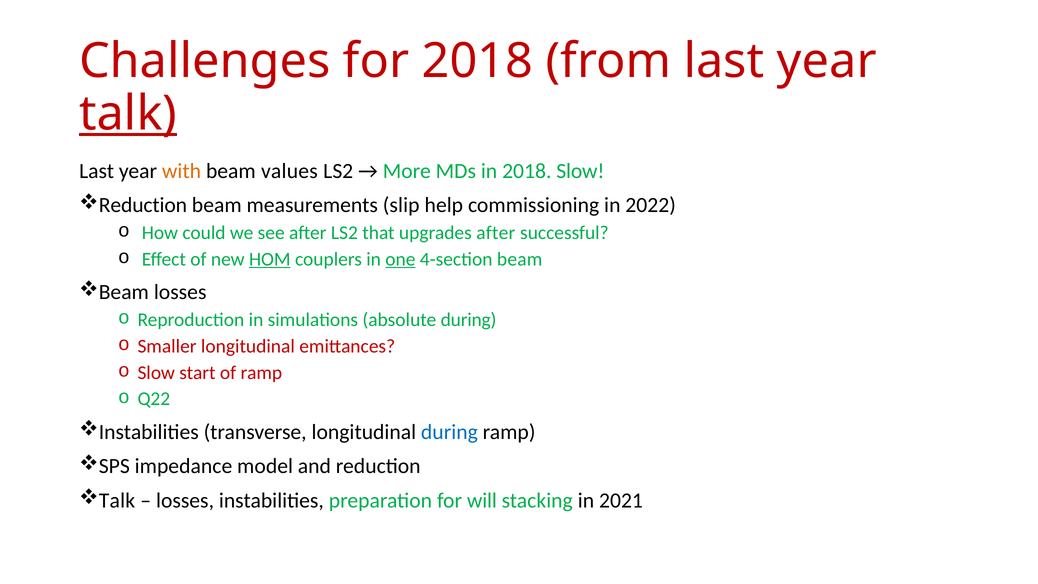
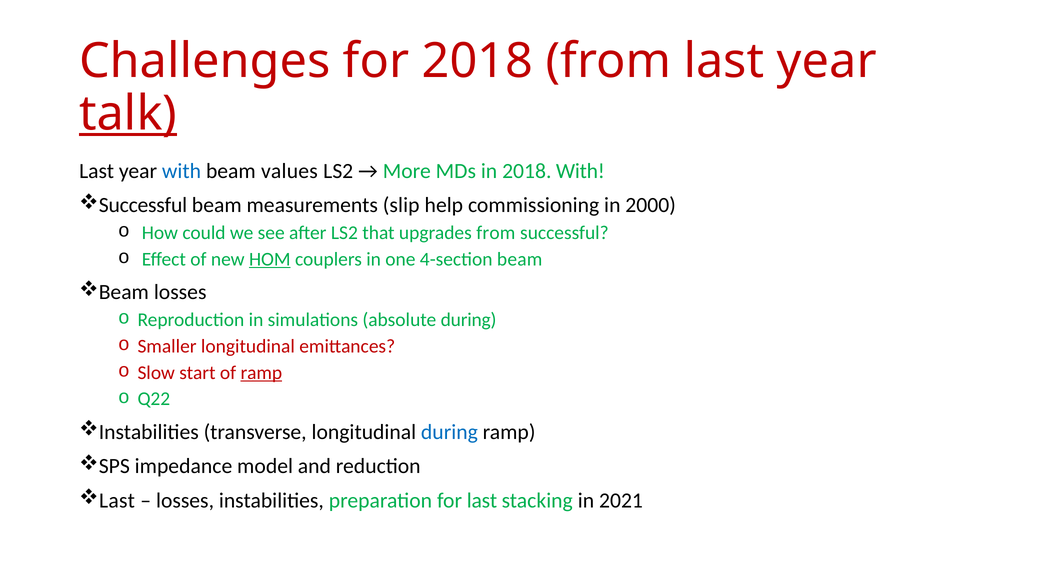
with at (182, 171) colour: orange -> blue
2018 Slow: Slow -> With
Reduction at (143, 205): Reduction -> Successful
2022: 2022 -> 2000
upgrades after: after -> from
one underline: present -> none
ramp at (261, 372) underline: none -> present
Talk at (117, 500): Talk -> Last
for will: will -> last
